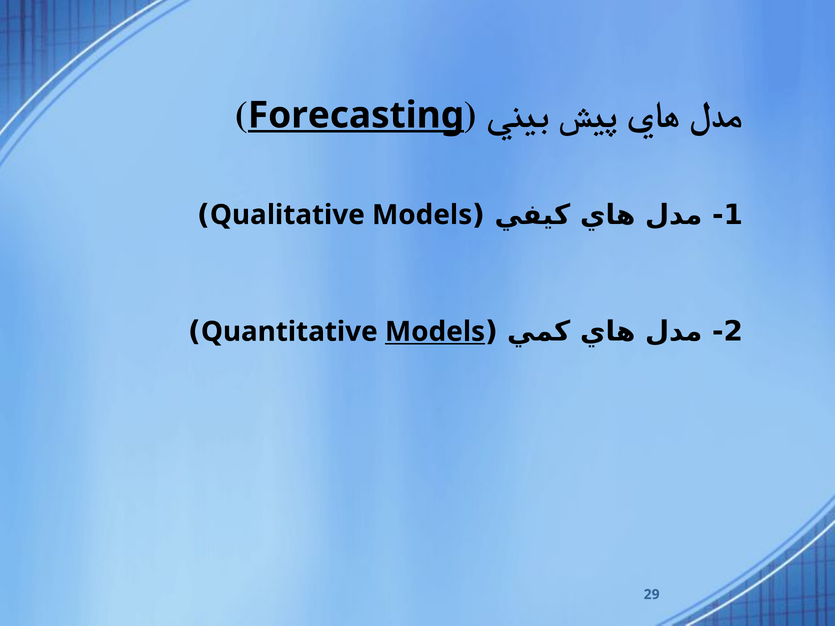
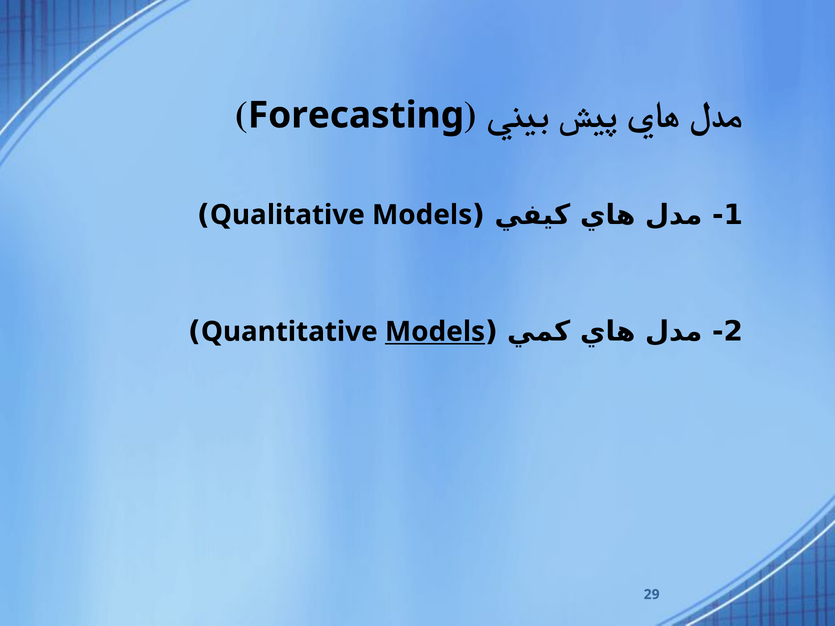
Forecasting underline: present -> none
